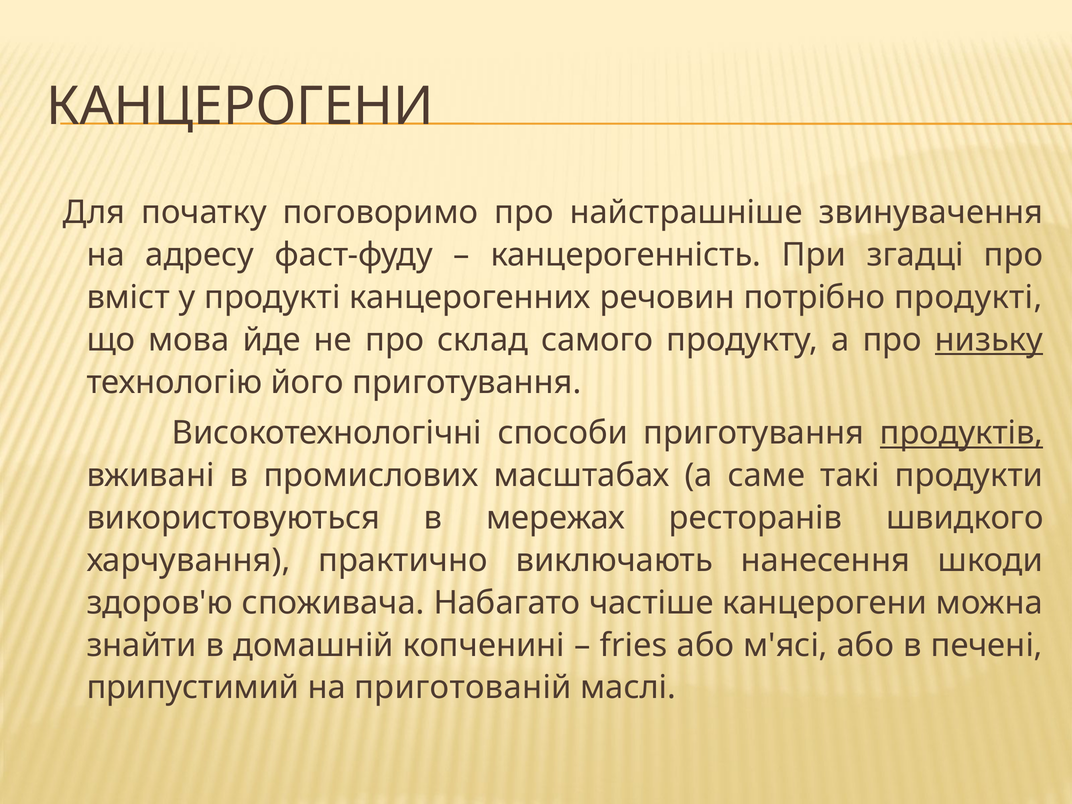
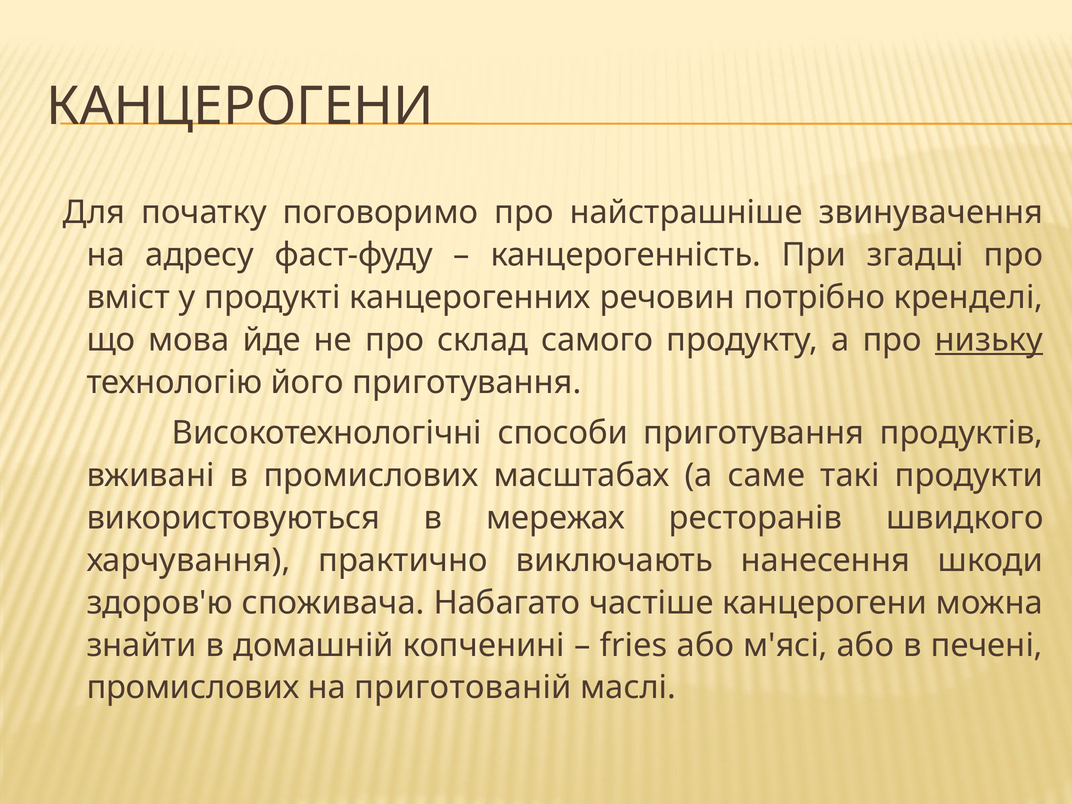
потрібно продукті: продукті -> кренделі
продуктів underline: present -> none
припустимий at (193, 688): припустимий -> промислових
